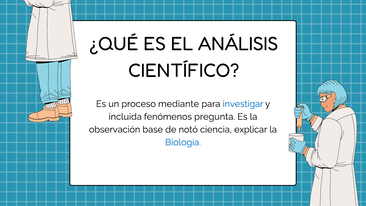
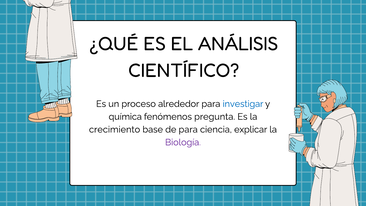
mediante: mediante -> alrededor
incluida: incluida -> química
observación: observación -> crecimiento
de notó: notó -> para
Biología colour: blue -> purple
